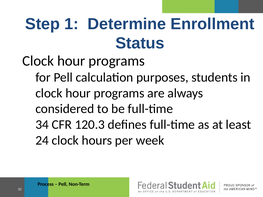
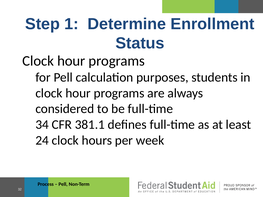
120.3: 120.3 -> 381.1
